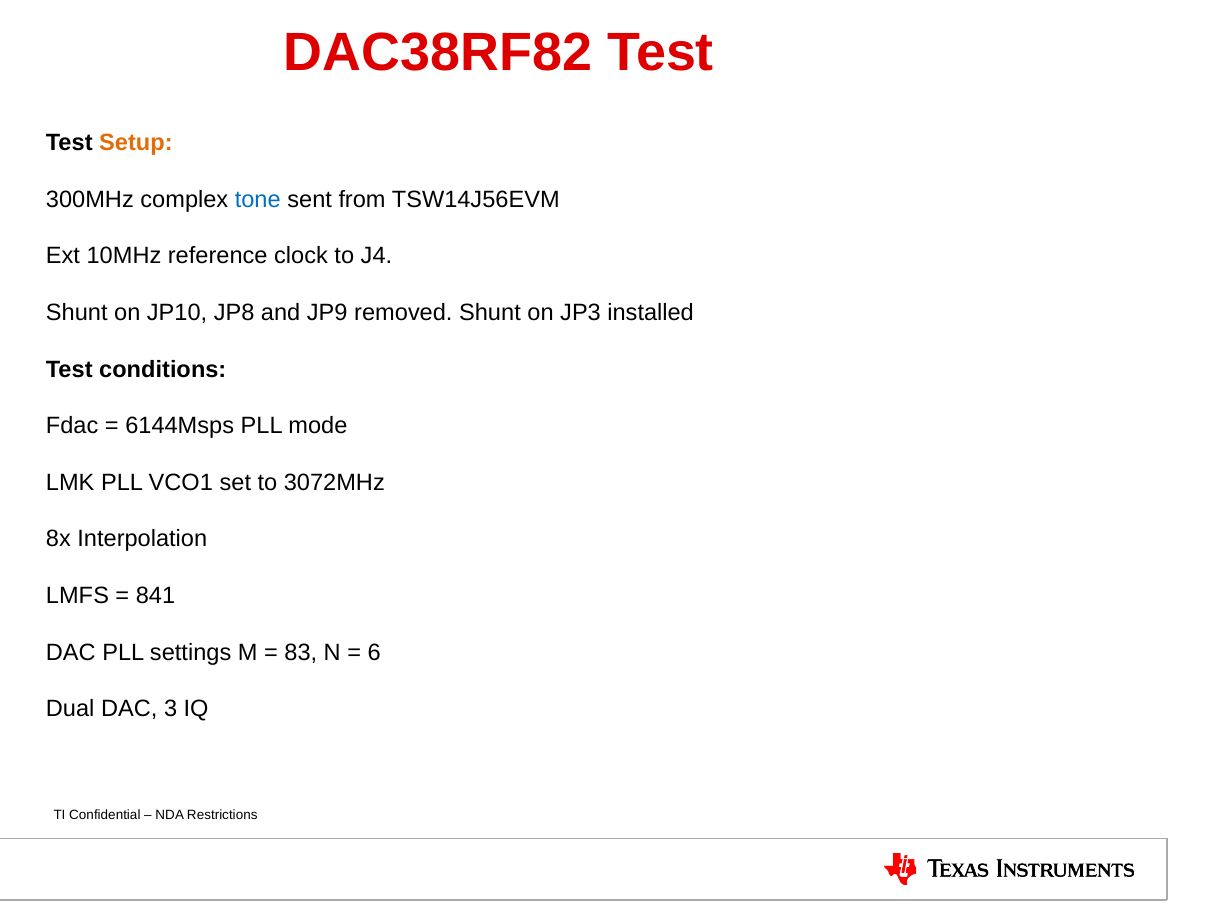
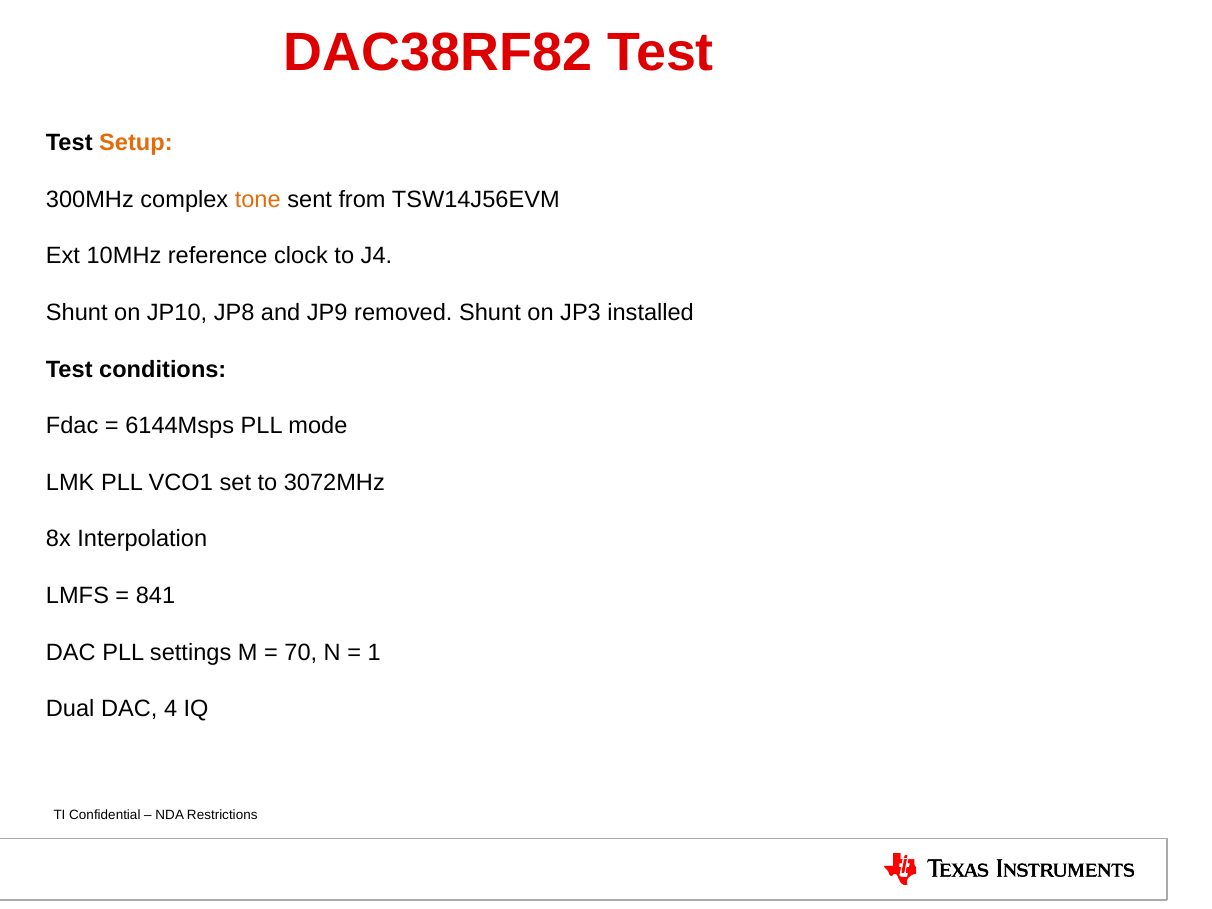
tone colour: blue -> orange
83: 83 -> 70
6: 6 -> 1
3: 3 -> 4
